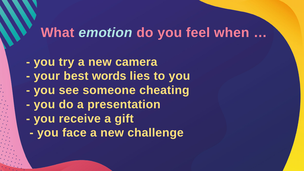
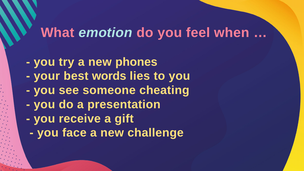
camera: camera -> phones
